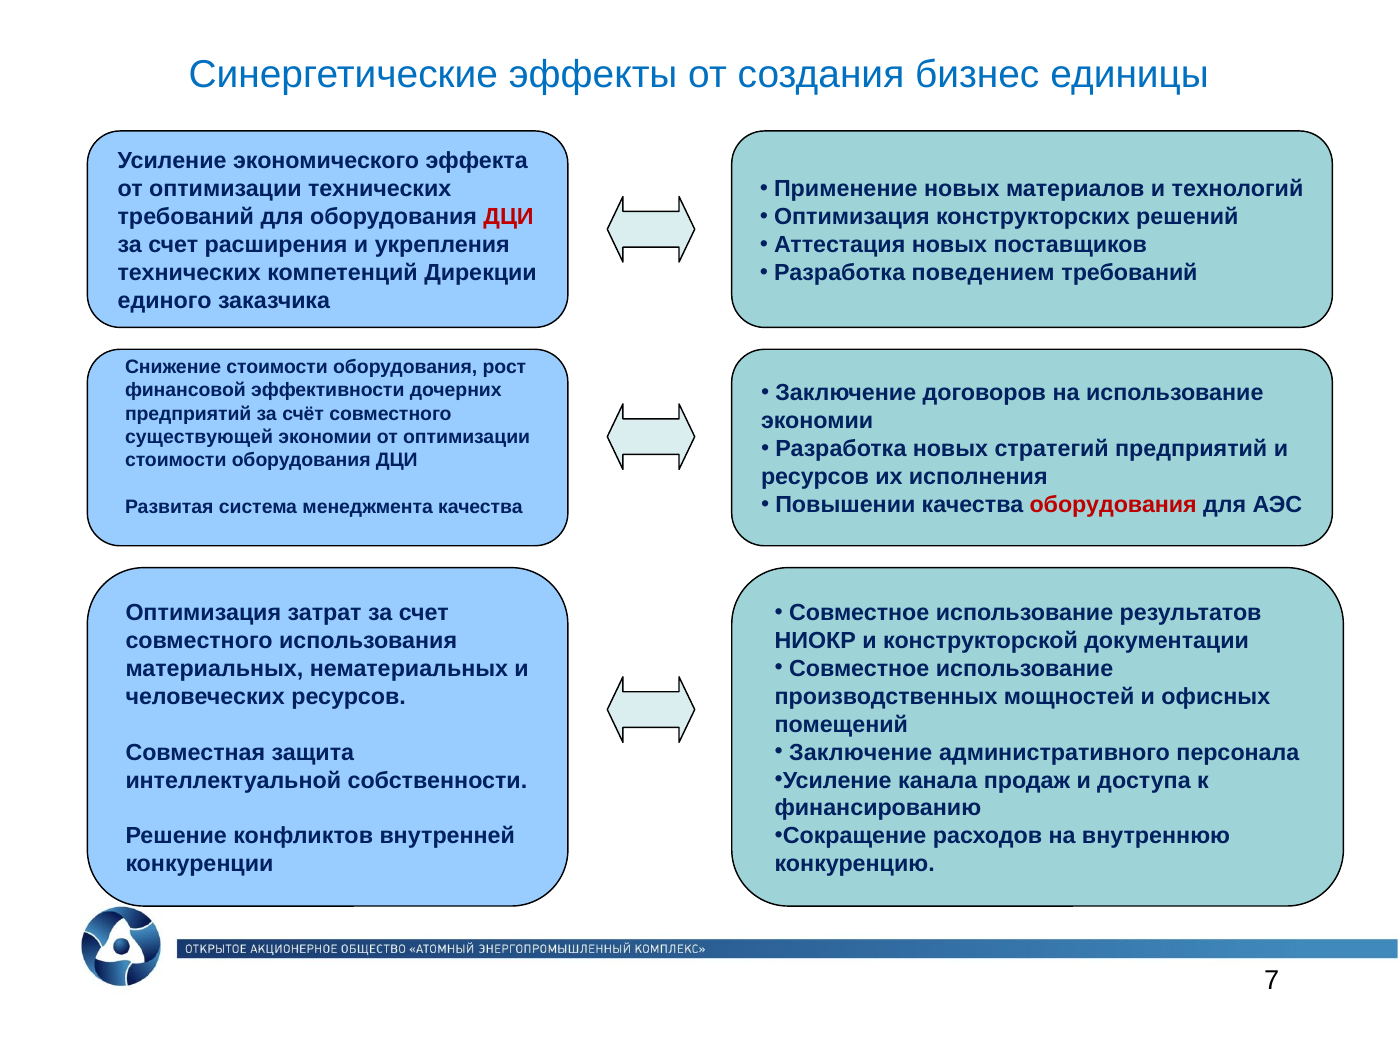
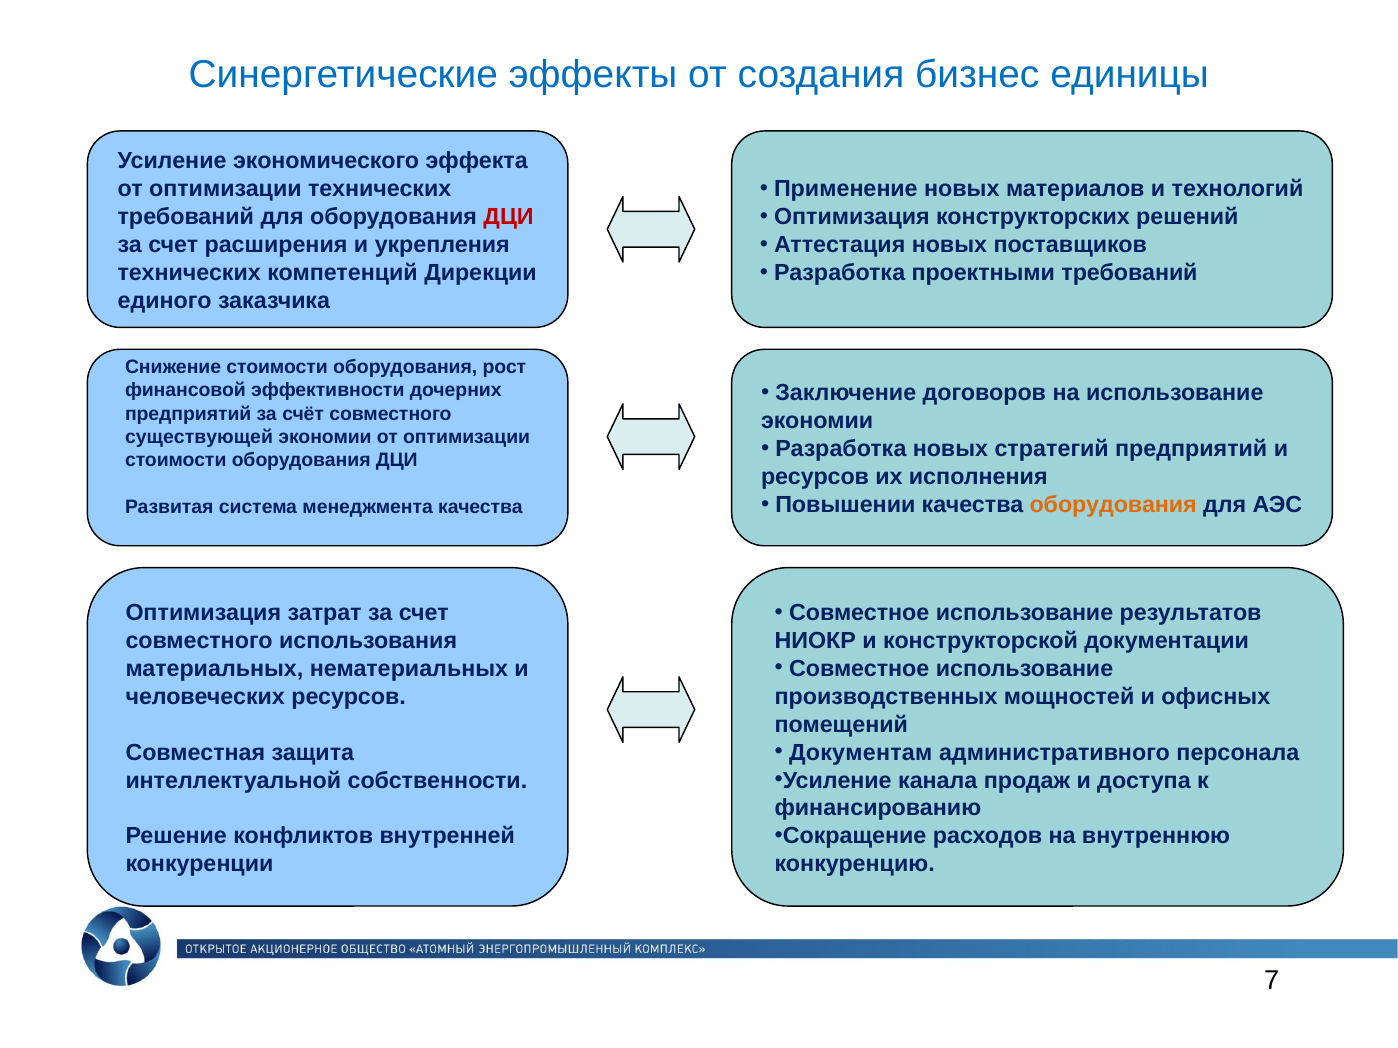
поведением: поведением -> проектными
оборудования at (1113, 505) colour: red -> orange
Заключение at (861, 753): Заключение -> Документам
